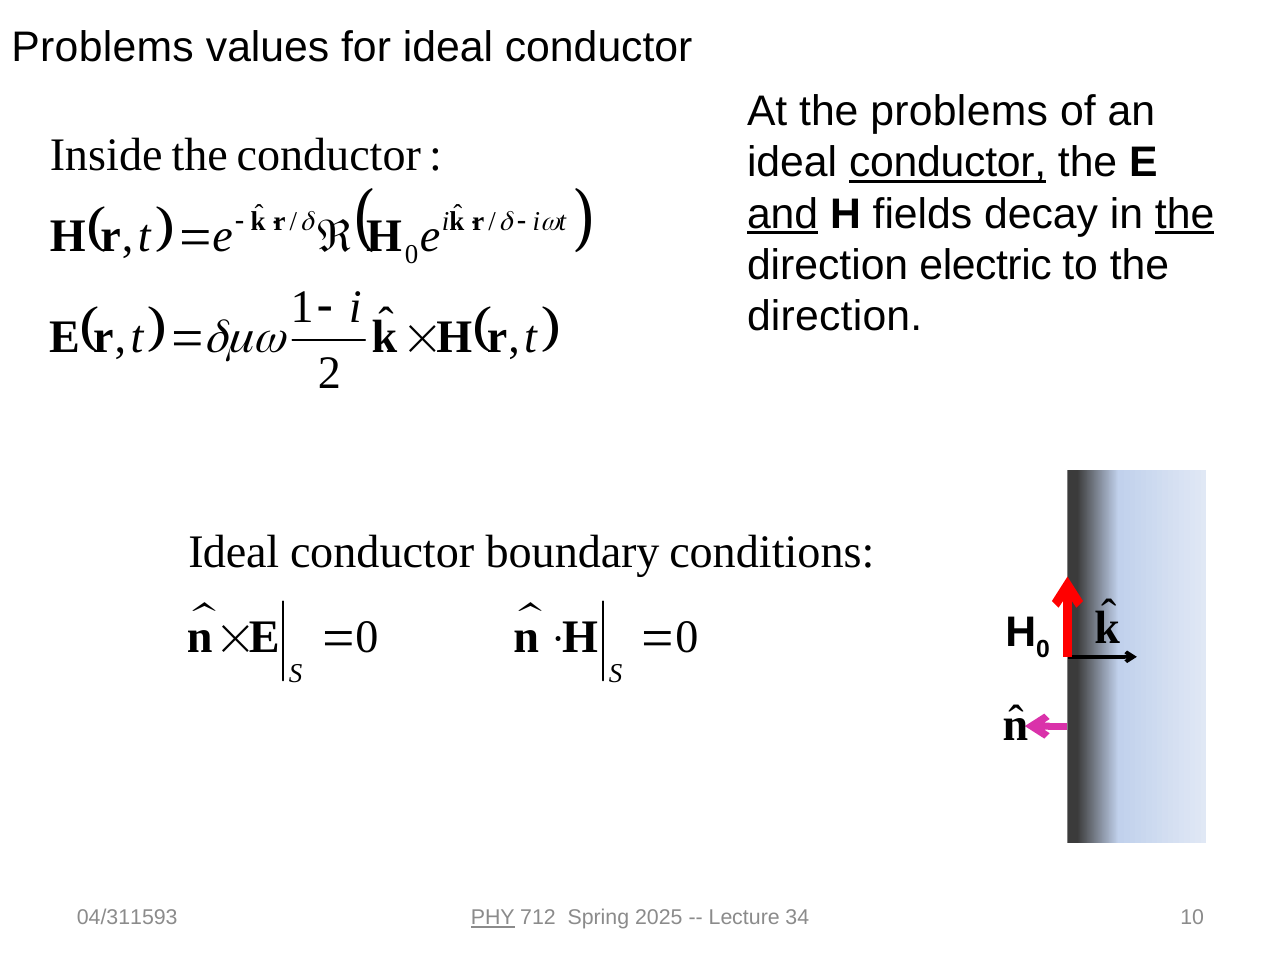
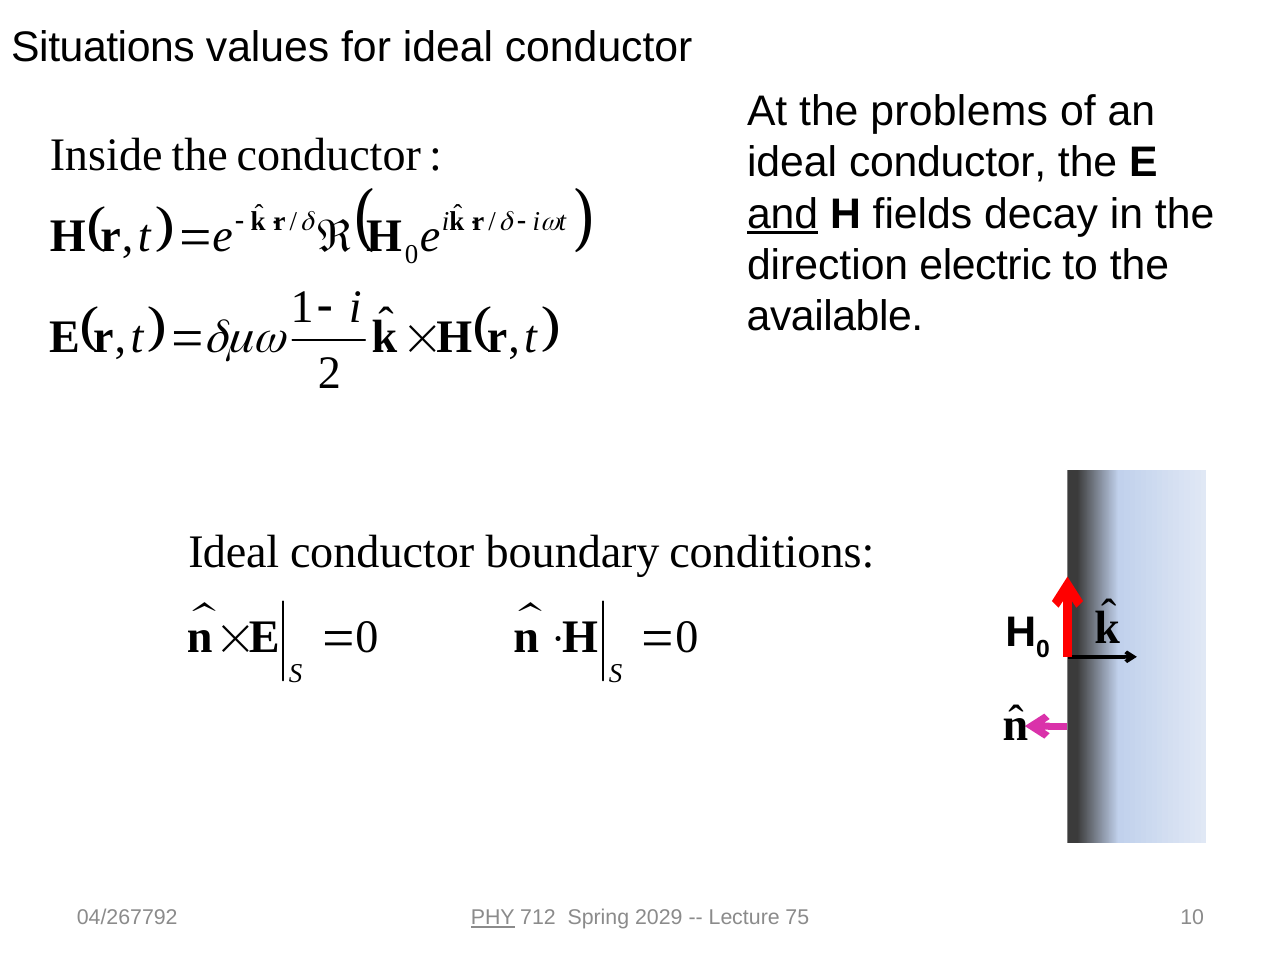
Problems at (103, 47): Problems -> Situations
conductor at (948, 163) underline: present -> none
the at (1185, 214) underline: present -> none
direction at (835, 317): direction -> available
04/311593: 04/311593 -> 04/267792
2025: 2025 -> 2029
34: 34 -> 75
